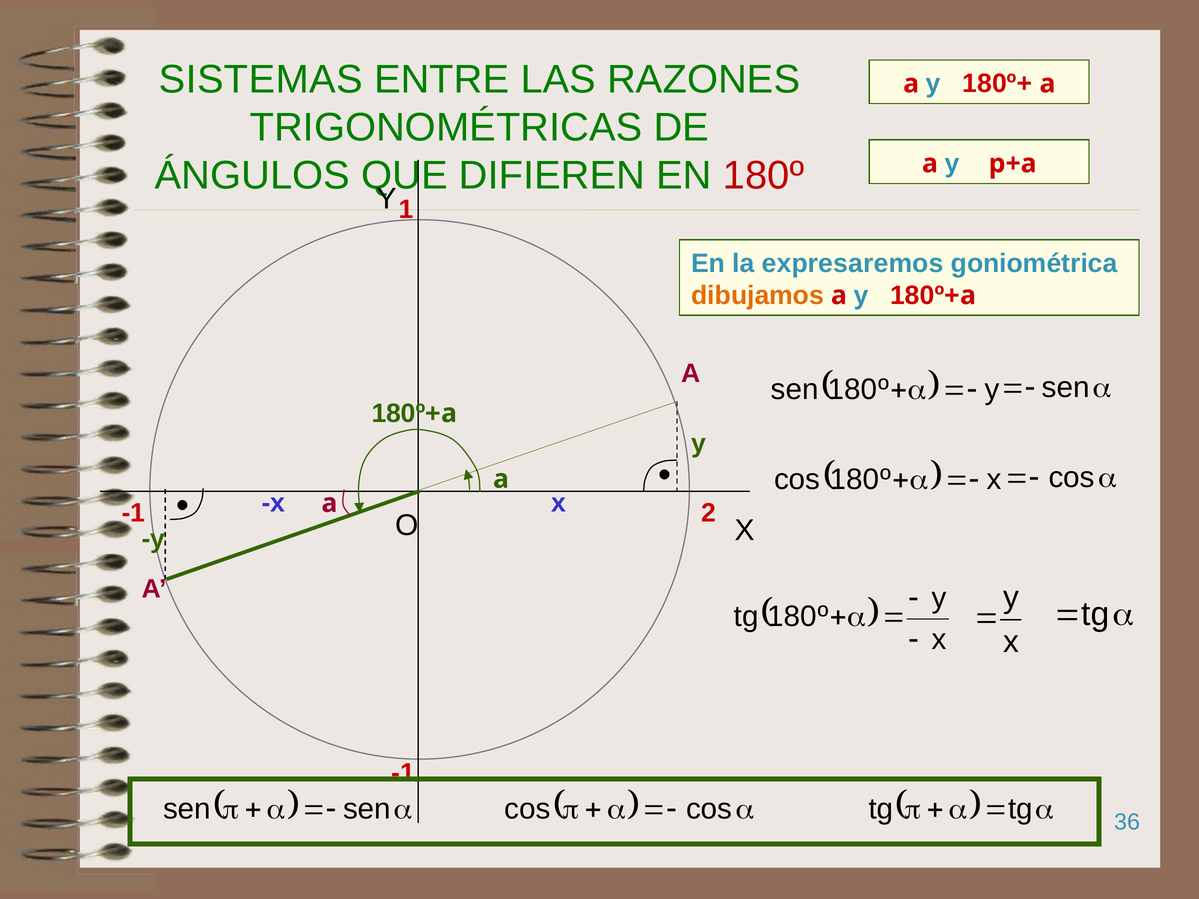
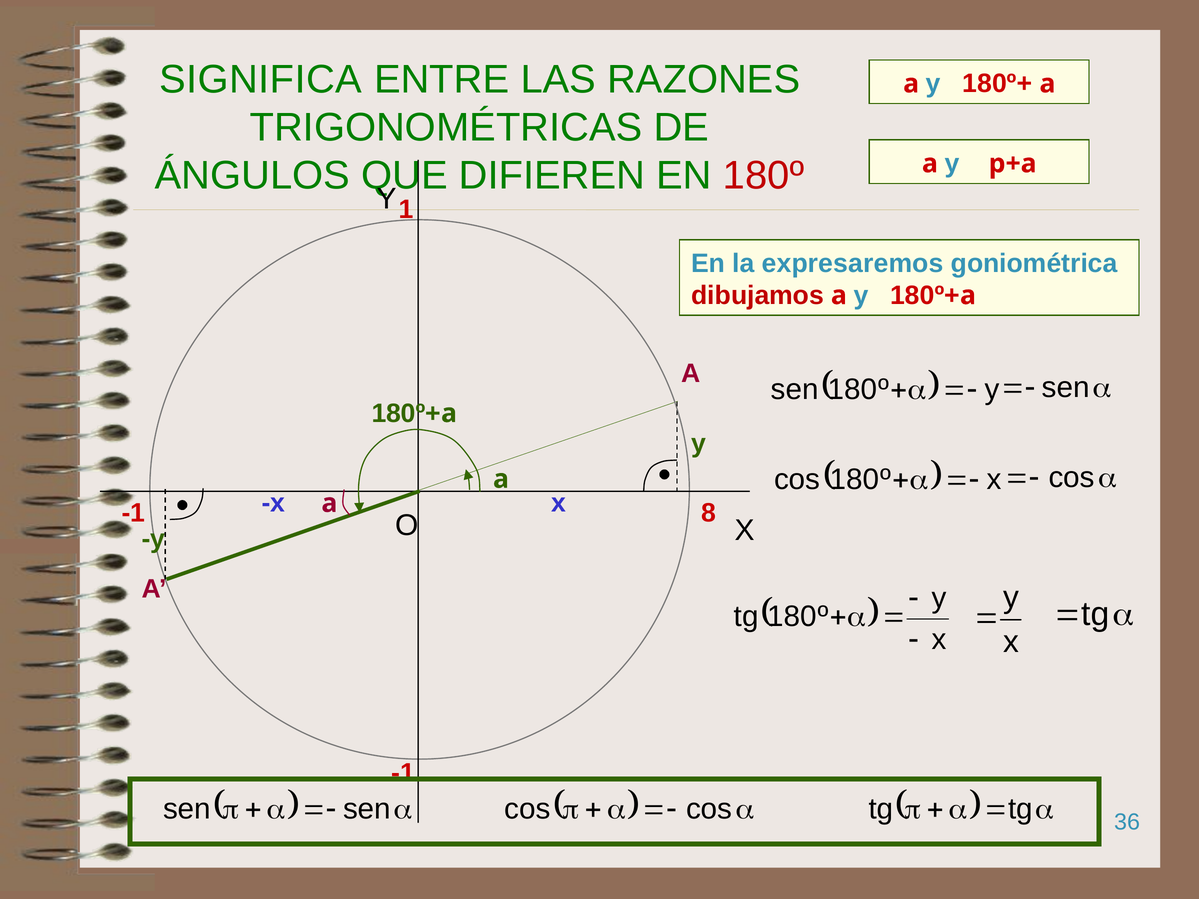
SISTEMAS: SISTEMAS -> SIGNIFICA
dibujamos colour: orange -> red
2: 2 -> 8
